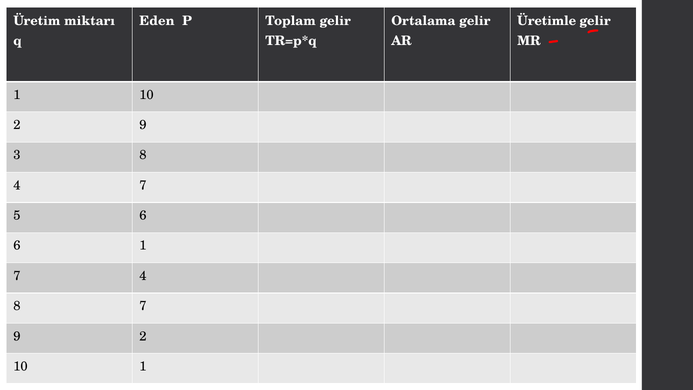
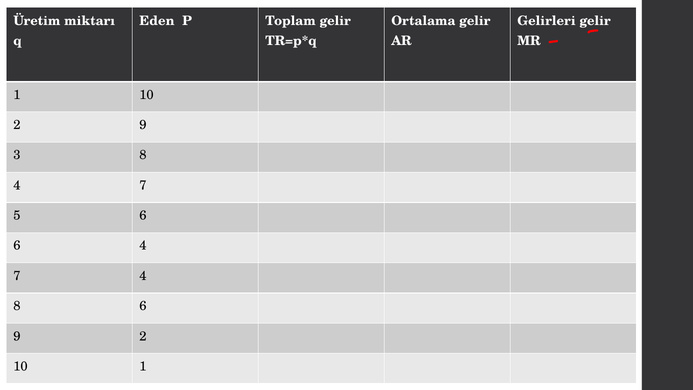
Üretimle: Üretimle -> Gelirleri
6 1: 1 -> 4
8 7: 7 -> 6
